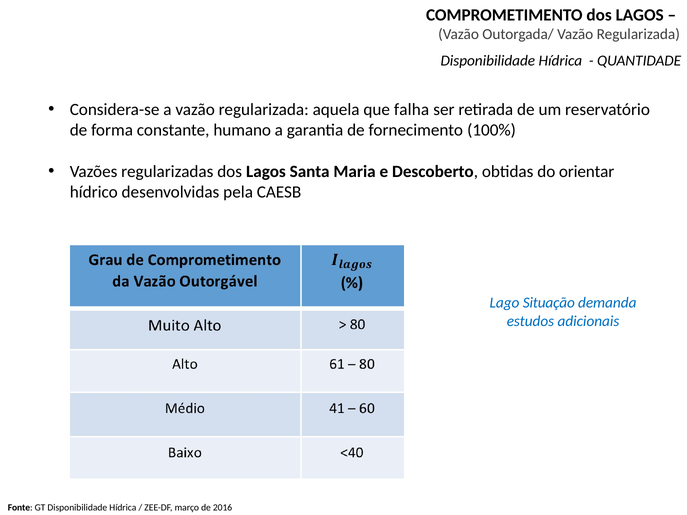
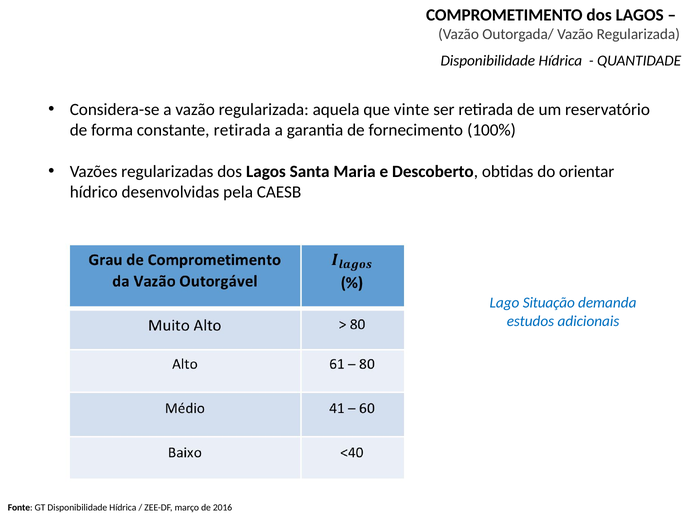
falha: falha -> vinte
constante humano: humano -> retirada
